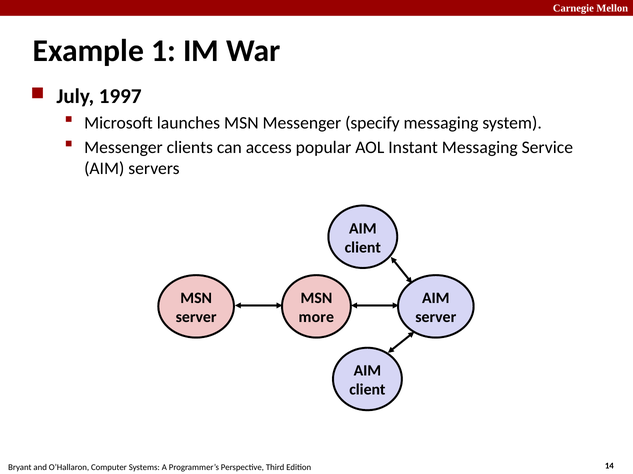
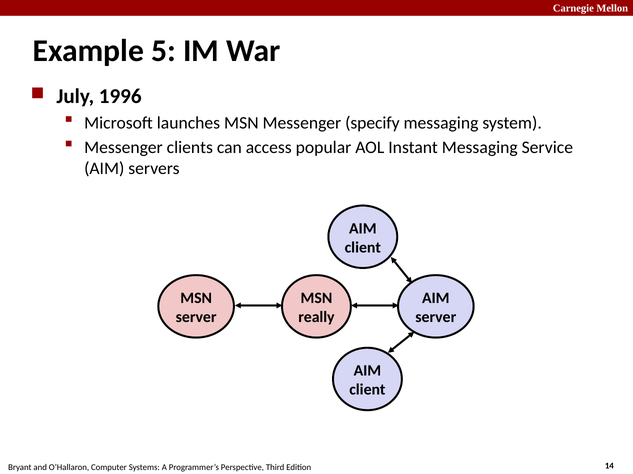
1: 1 -> 5
1997: 1997 -> 1996
more: more -> really
